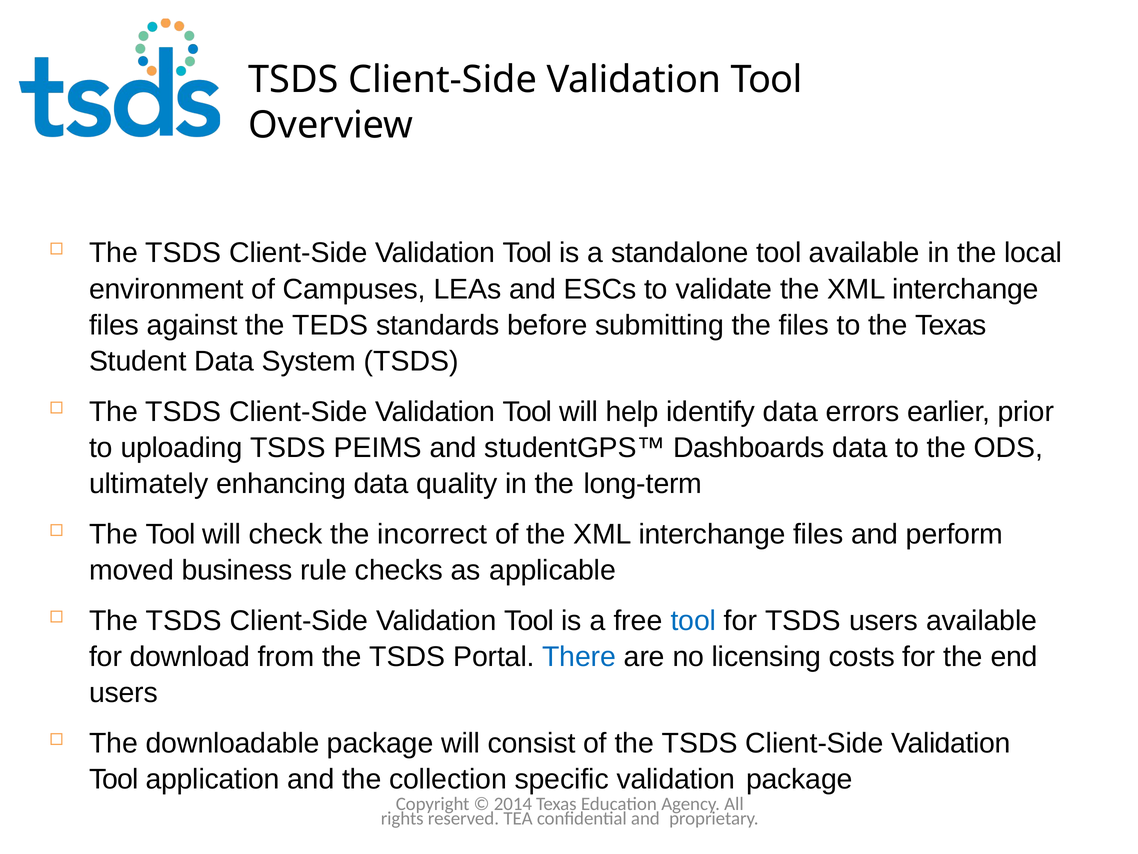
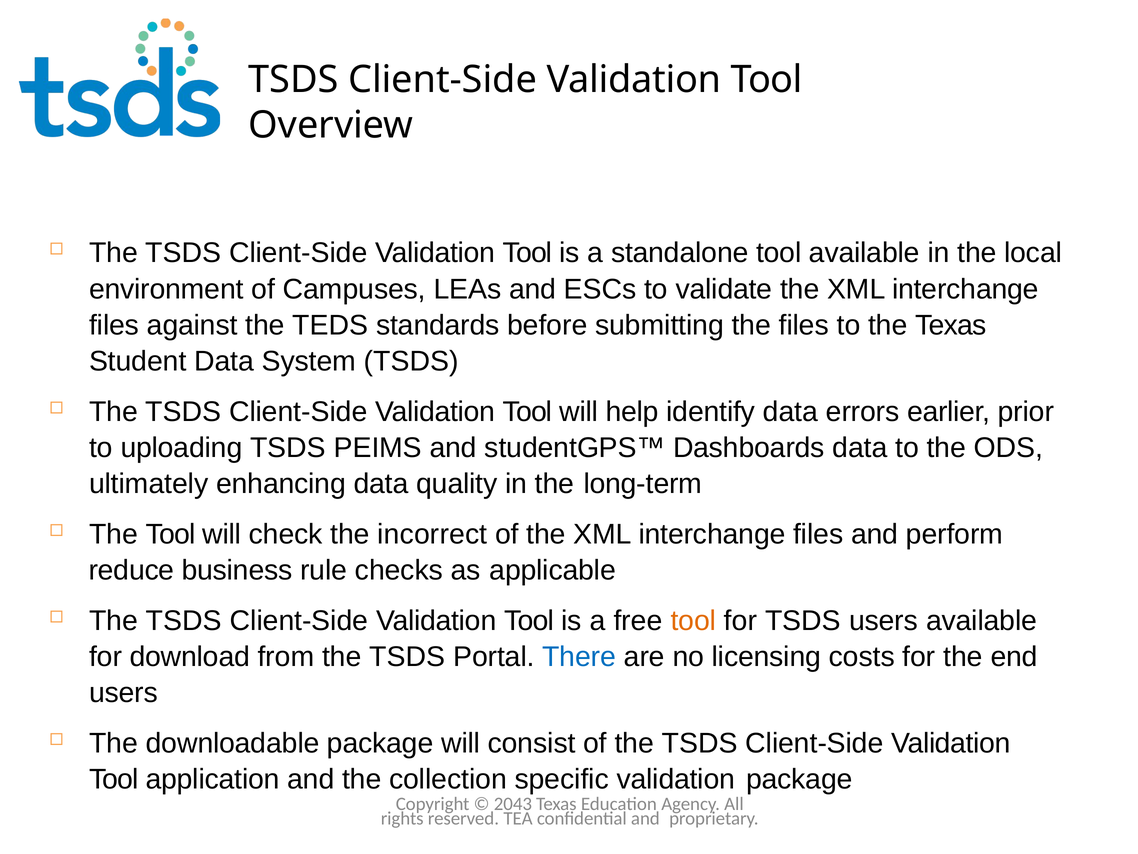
moved: moved -> reduce
tool at (693, 620) colour: blue -> orange
2014: 2014 -> 2043
